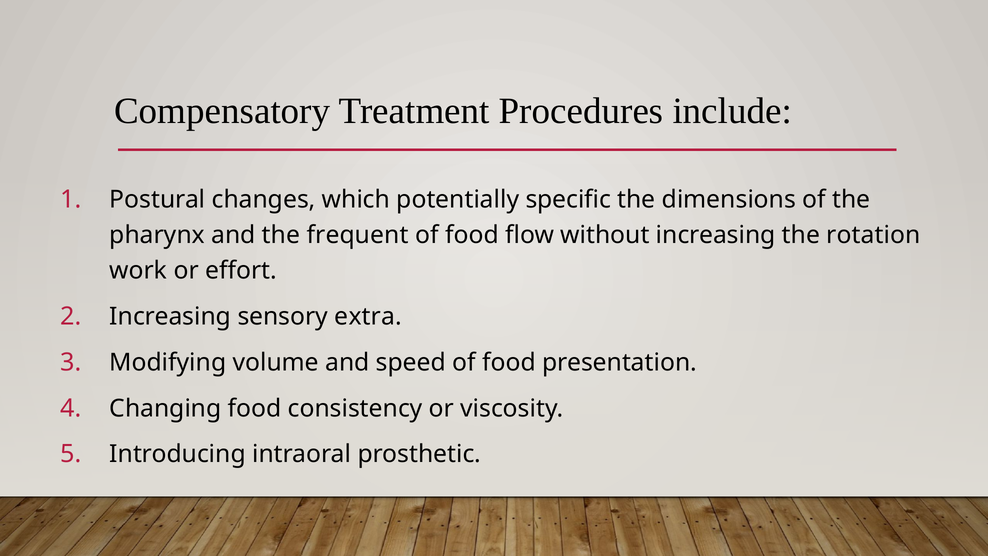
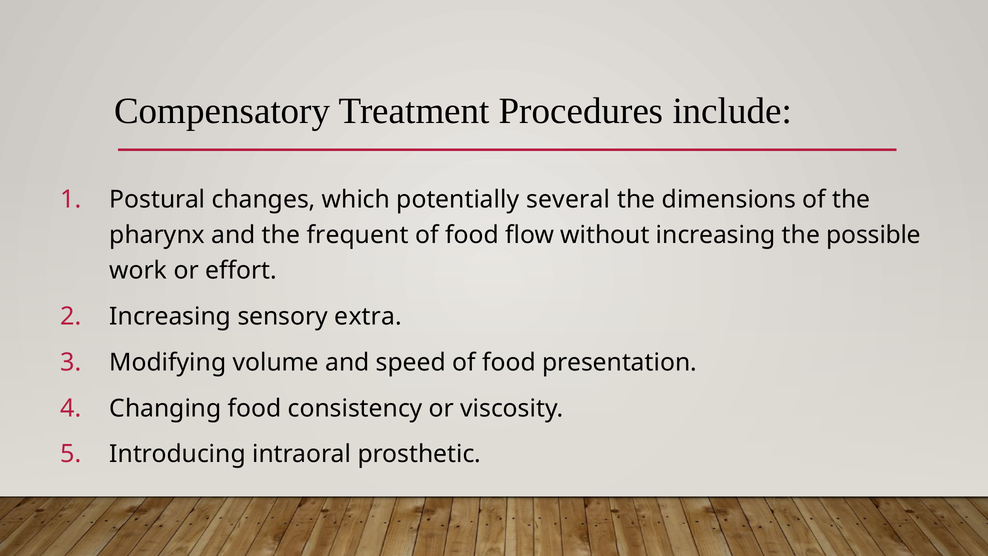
specific: specific -> several
rotation: rotation -> possible
